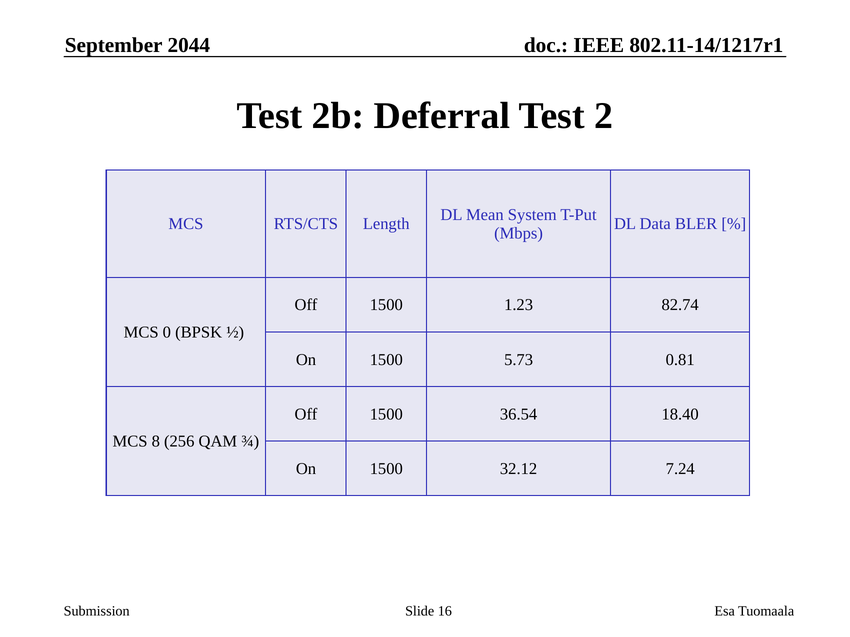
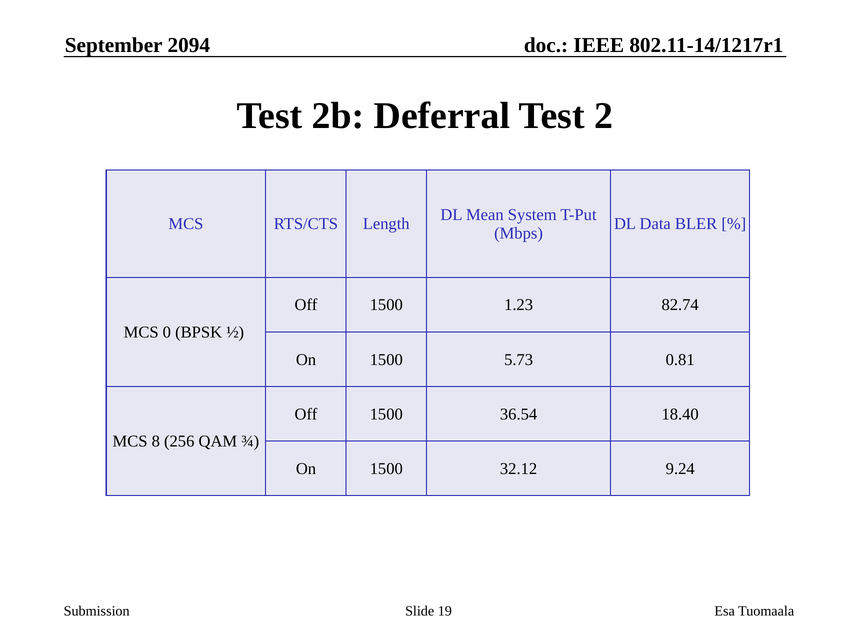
2044: 2044 -> 2094
7.24: 7.24 -> 9.24
16: 16 -> 19
